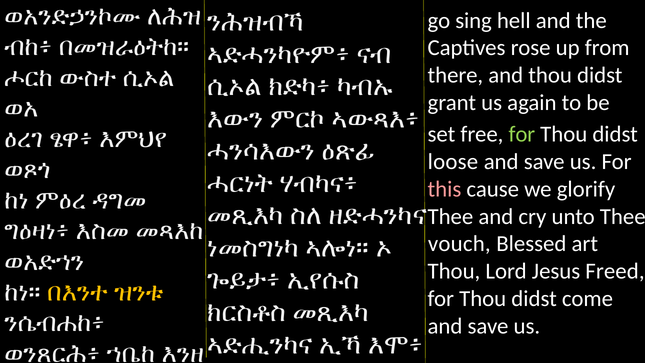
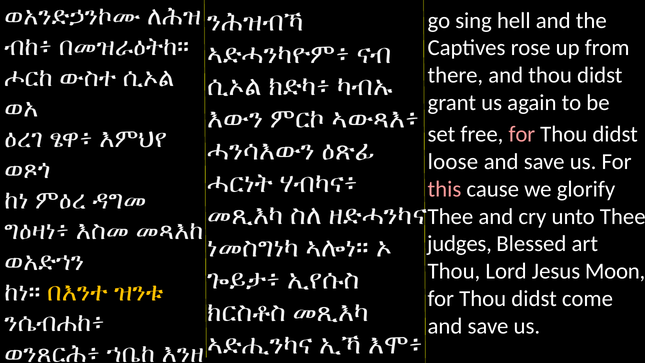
for at (522, 134) colour: light green -> pink
vouch: vouch -> judges
Freed: Freed -> Moon
